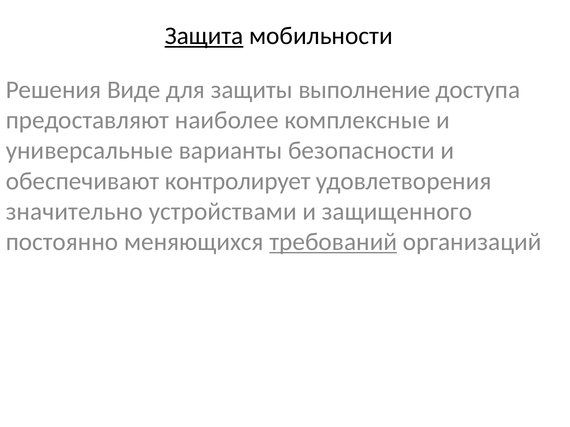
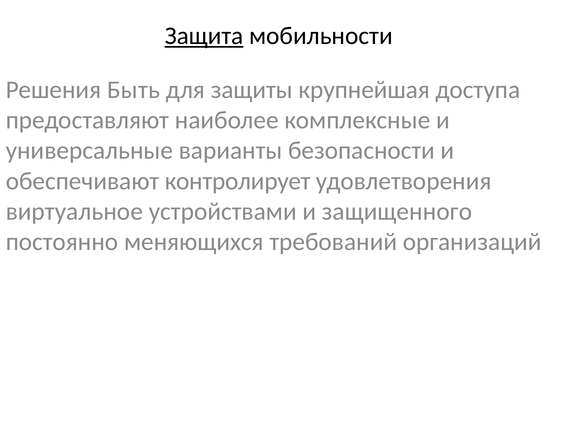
Виде: Виде -> Быть
выполнение: выполнение -> крупнейшая
значительно: значительно -> виртуальное
требований underline: present -> none
